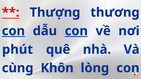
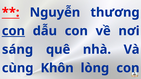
Thượng: Thượng -> Nguyễn
con at (76, 31) underline: present -> none
phút: phút -> sáng
